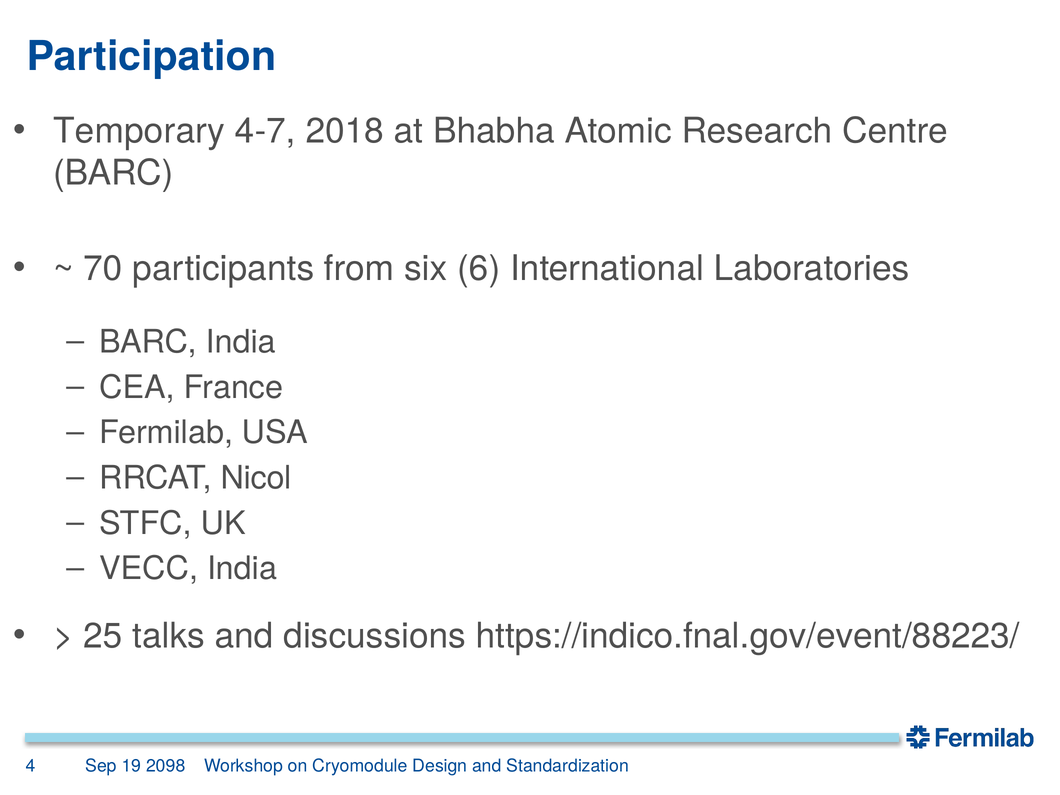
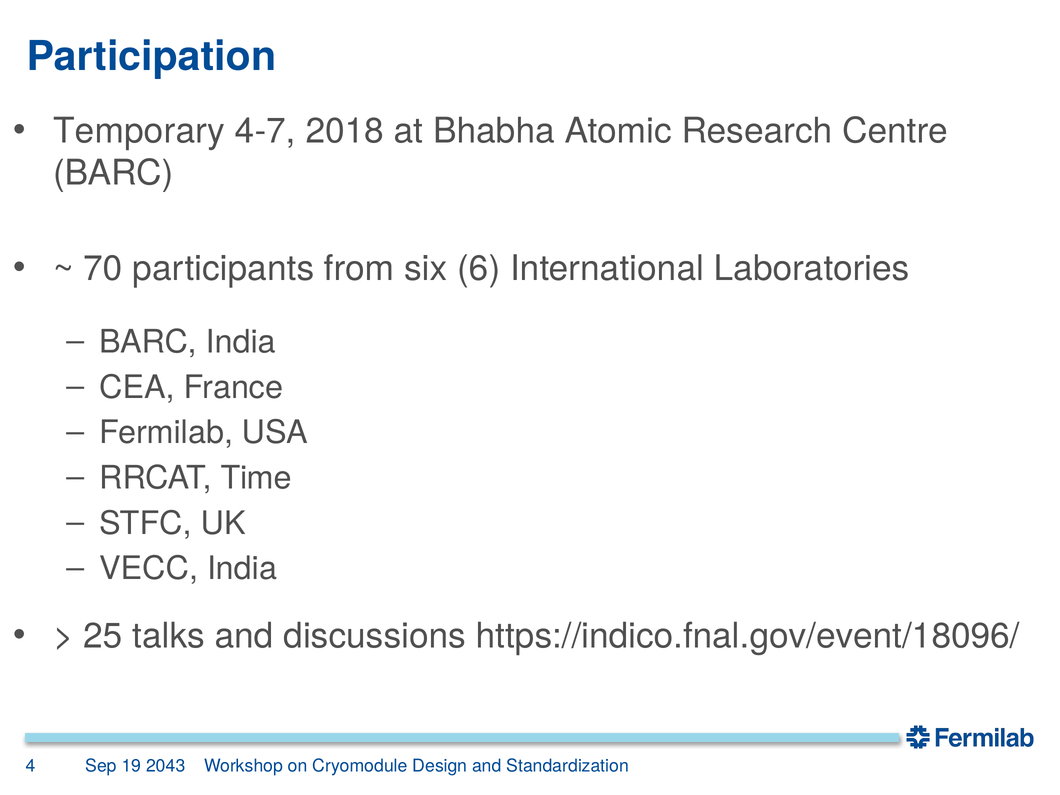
Nicol: Nicol -> Time
https://indico.fnal.gov/event/88223/: https://indico.fnal.gov/event/88223/ -> https://indico.fnal.gov/event/18096/
2098: 2098 -> 2043
